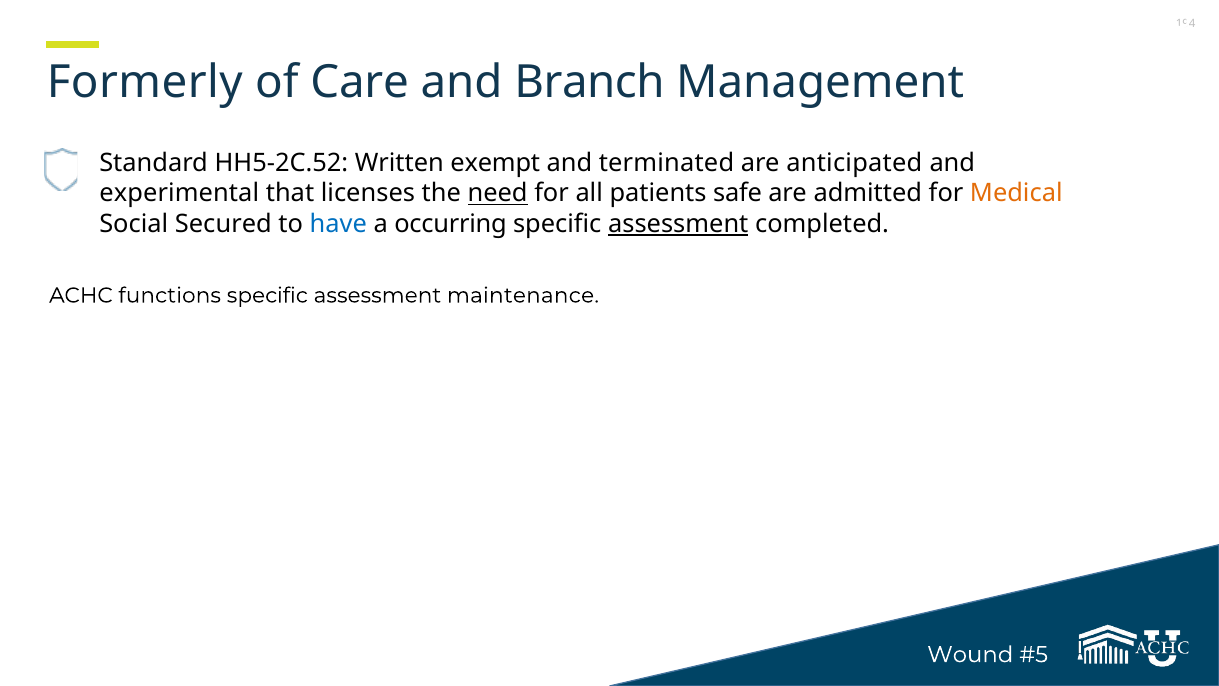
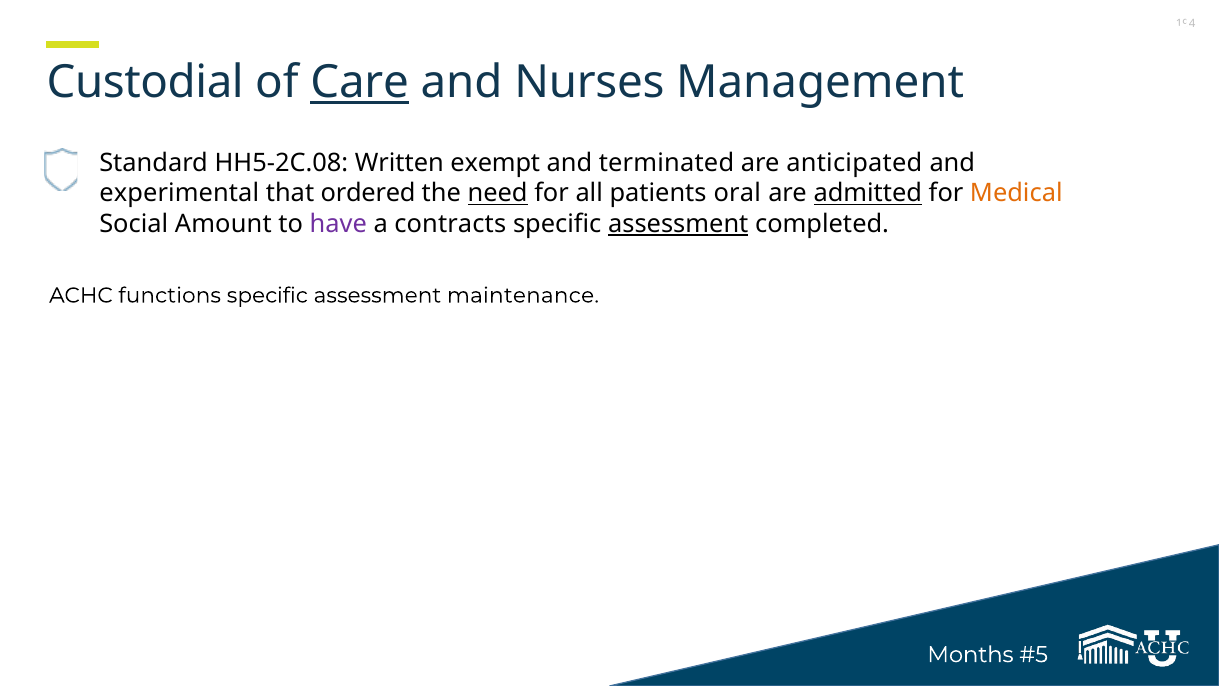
Formerly: Formerly -> Custodial
Care underline: none -> present
Branch: Branch -> Nurses
HH5-2C.52: HH5-2C.52 -> HH5-2C.08
licenses: licenses -> ordered
safe: safe -> oral
admitted underline: none -> present
Secured: Secured -> Amount
have colour: blue -> purple
occurring: occurring -> contracts
Wound: Wound -> Months
